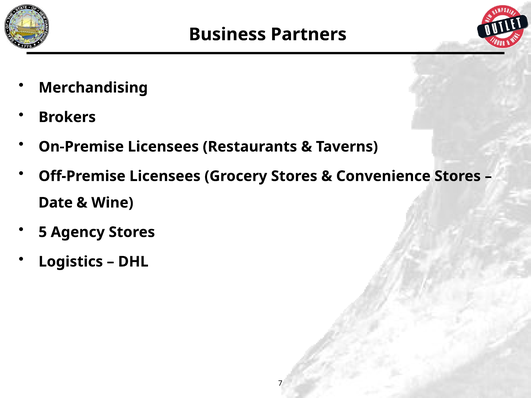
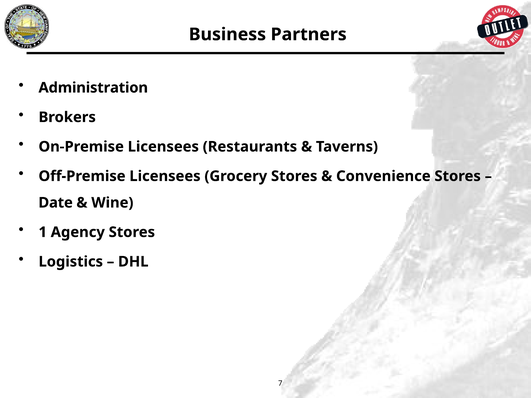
Merchandising: Merchandising -> Administration
5: 5 -> 1
